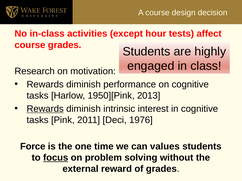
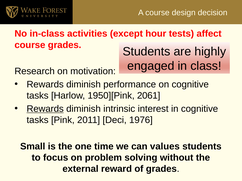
2013: 2013 -> 2061
Force: Force -> Small
focus underline: present -> none
